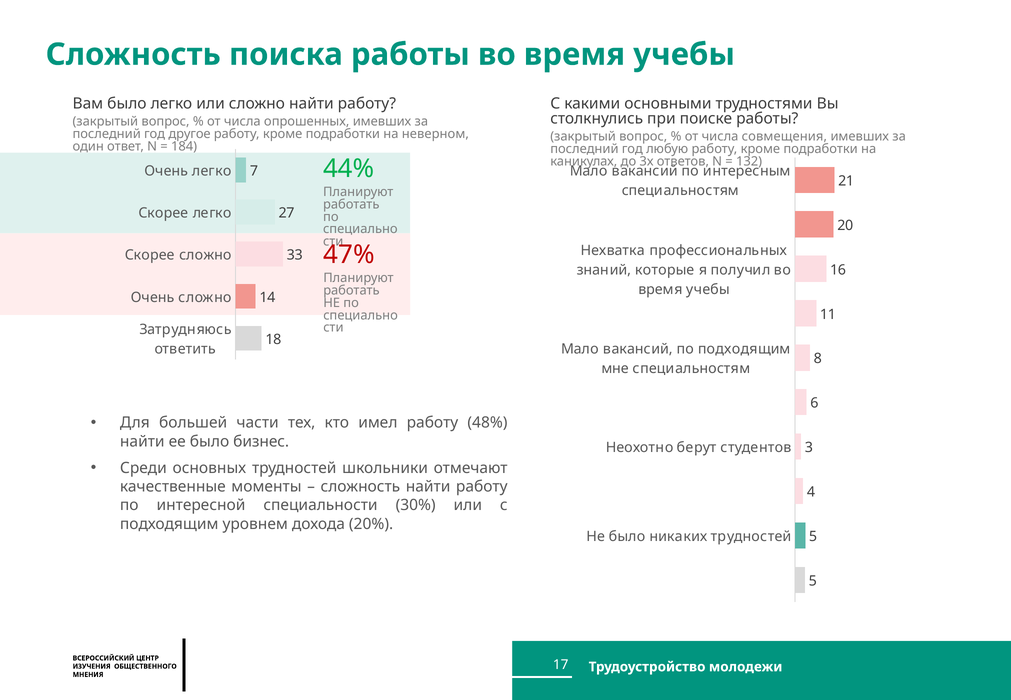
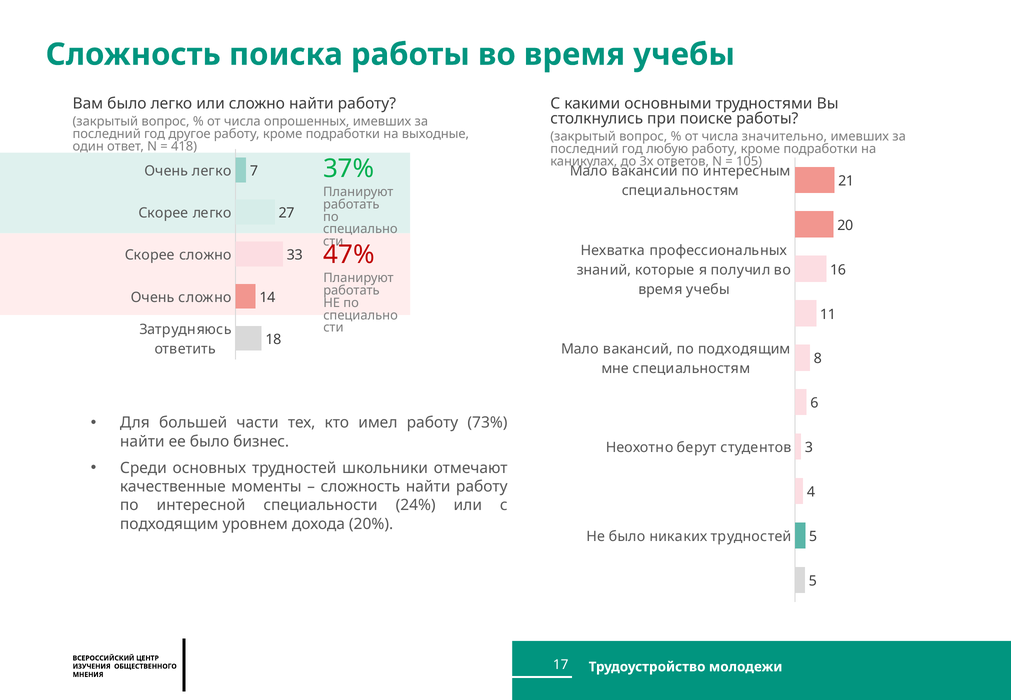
неверном: неверном -> выходные
совмещения: совмещения -> значительно
184: 184 -> 418
132: 132 -> 105
44%: 44% -> 37%
48%: 48% -> 73%
30%: 30% -> 24%
